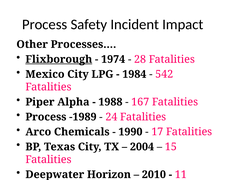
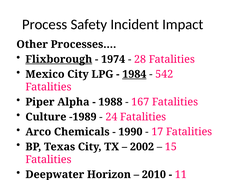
1984 underline: none -> present
Process at (46, 117): Process -> Culture
2004: 2004 -> 2002
